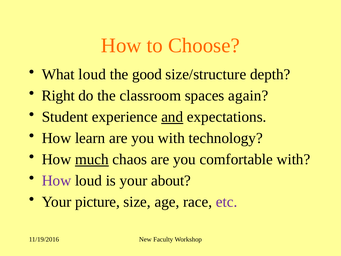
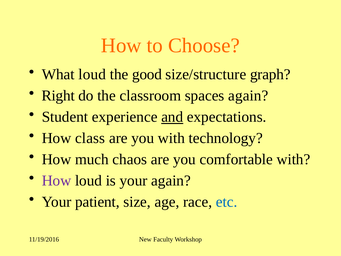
depth: depth -> graph
learn: learn -> class
much underline: present -> none
your about: about -> again
picture: picture -> patient
etc colour: purple -> blue
